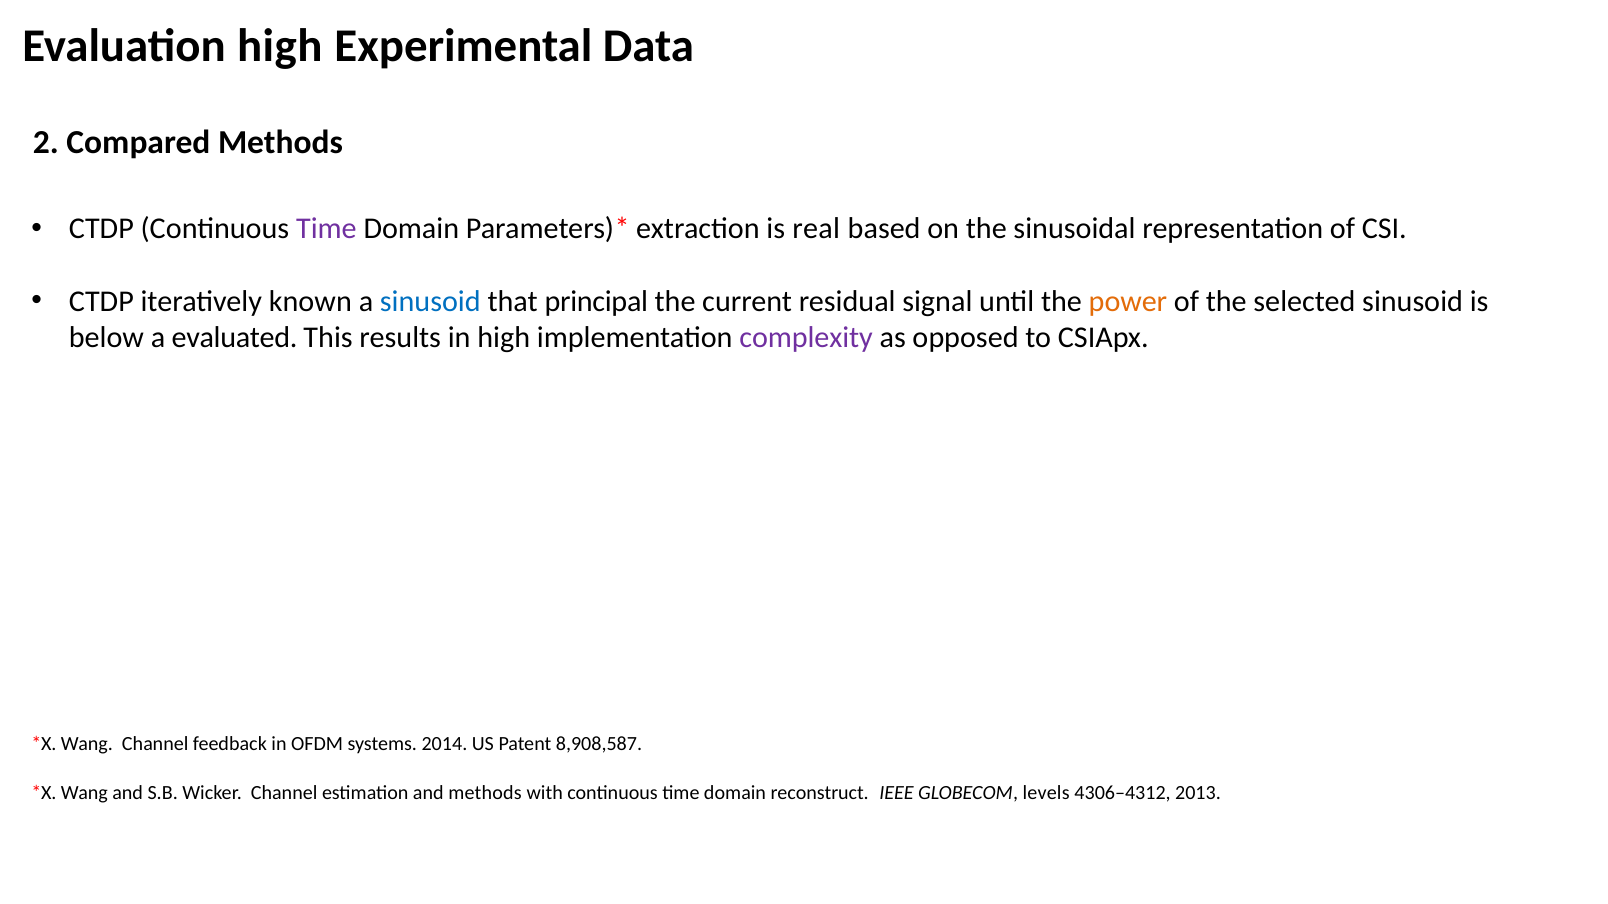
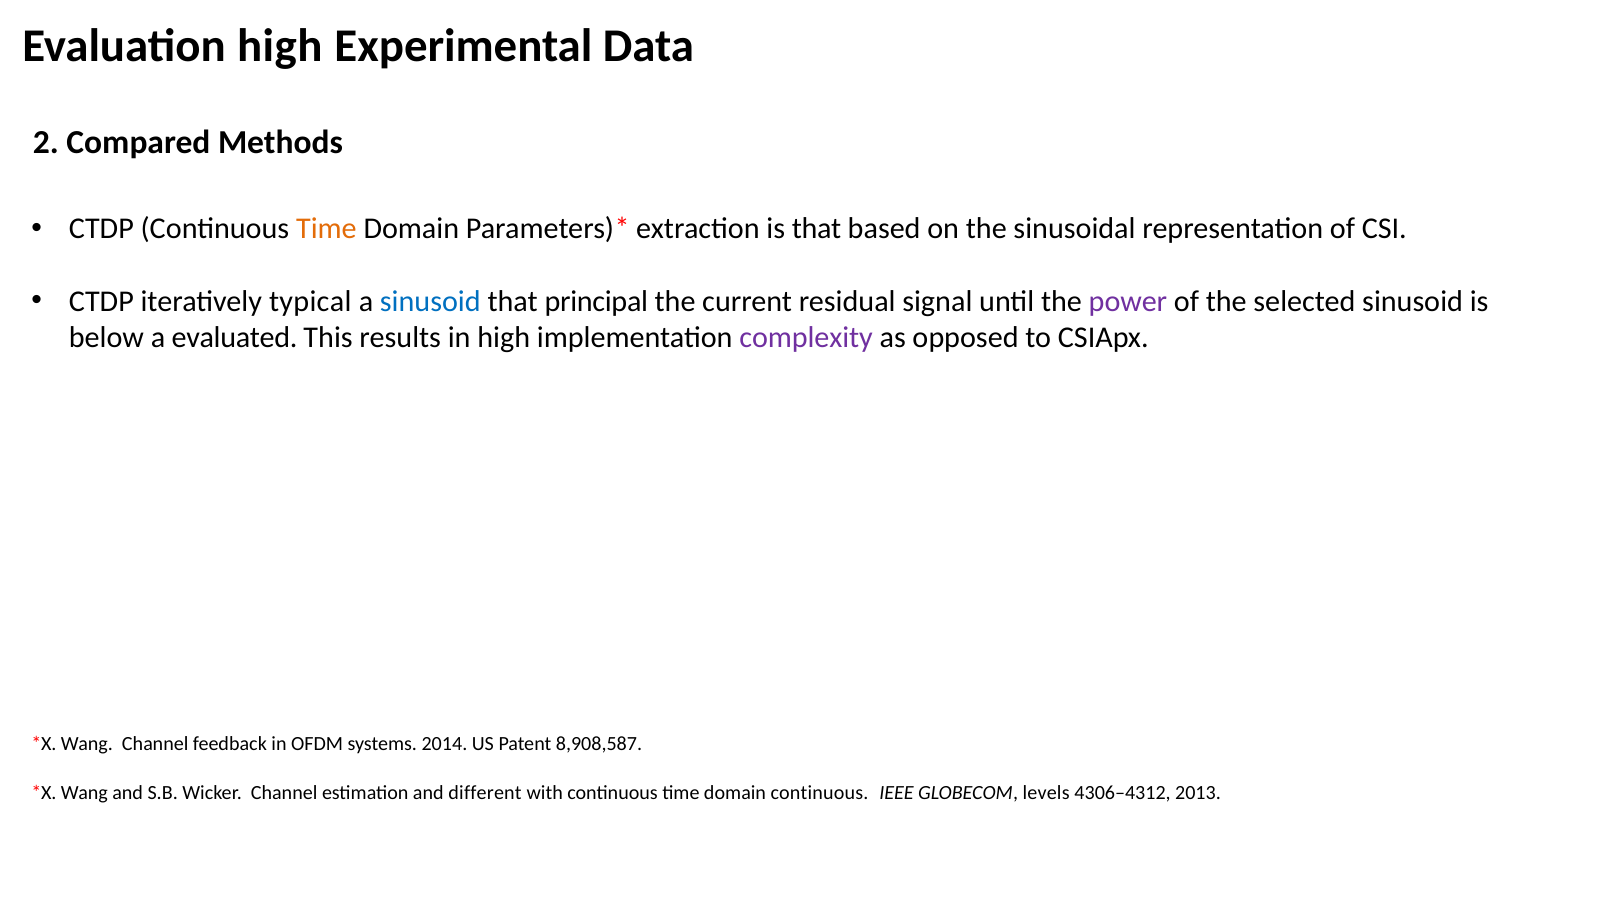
Time at (326, 229) colour: purple -> orange
is real: real -> that
known: known -> typical
power colour: orange -> purple
and methods: methods -> different
domain reconstruct: reconstruct -> continuous
